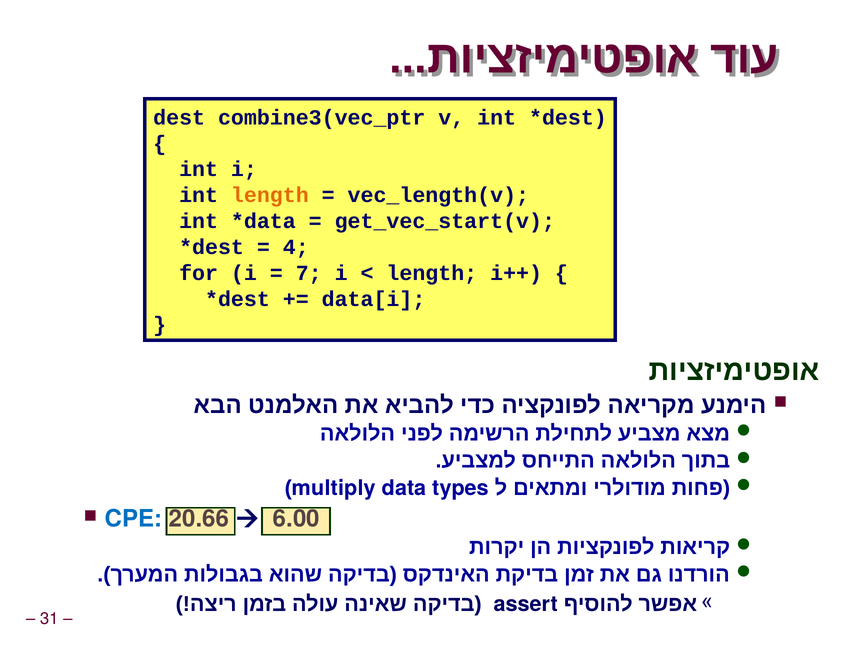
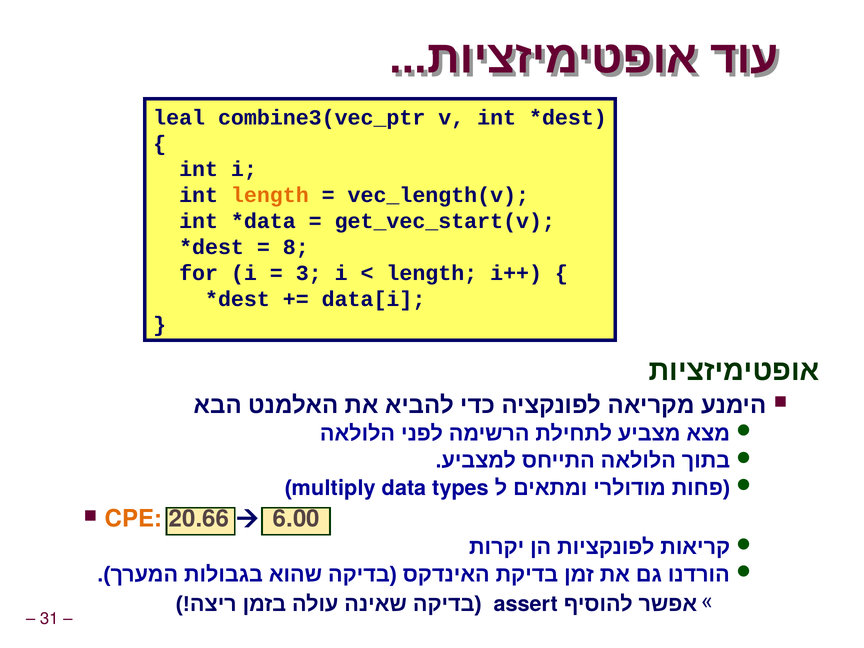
dest: dest -> leal
4: 4 -> 8
7: 7 -> 3
CPE colour: blue -> orange
